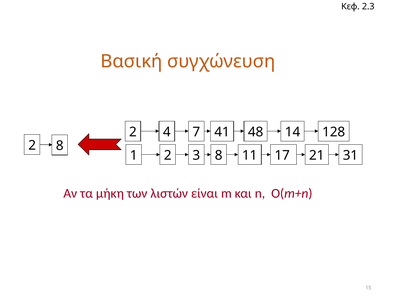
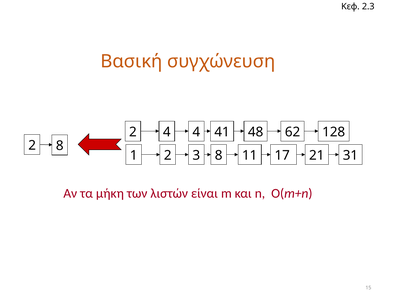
4 7: 7 -> 4
14: 14 -> 62
